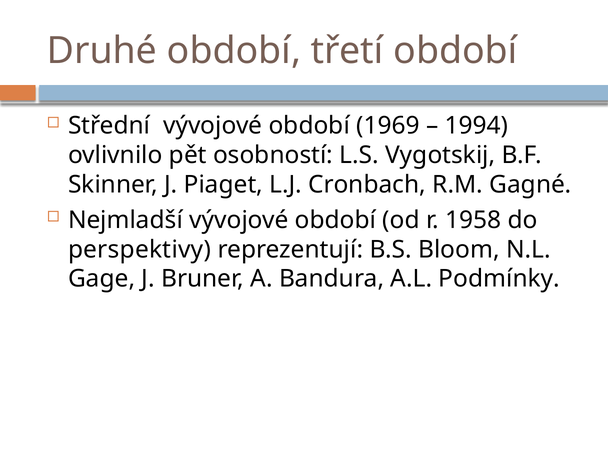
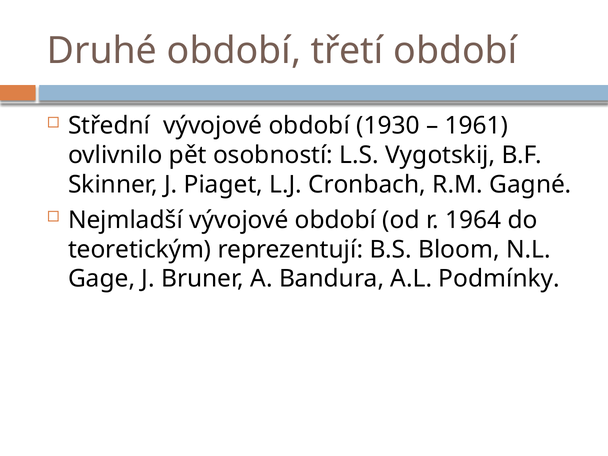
1969: 1969 -> 1930
1994: 1994 -> 1961
1958: 1958 -> 1964
perspektivy: perspektivy -> teoretickým
